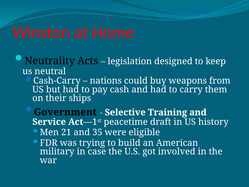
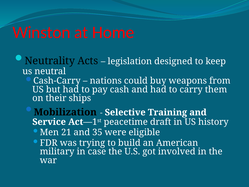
Government: Government -> Mobilization
